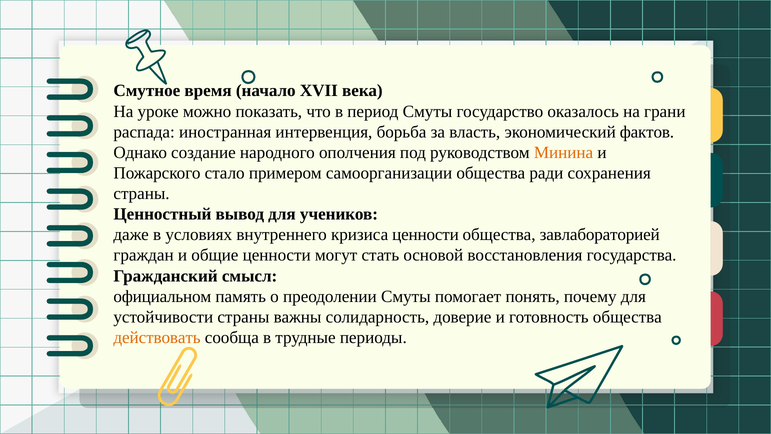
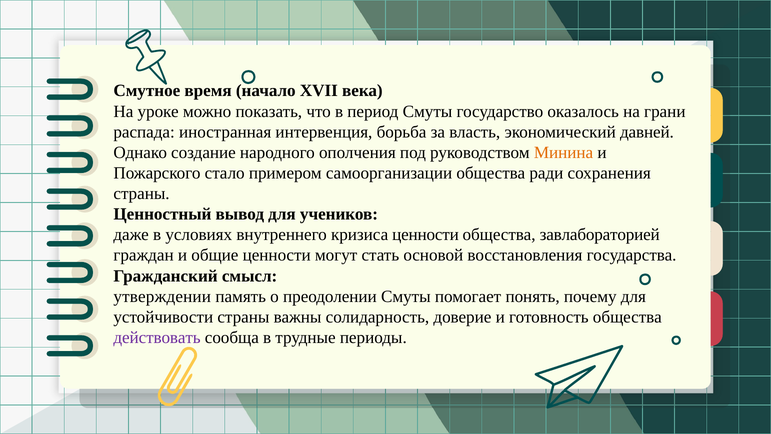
фактов: фактов -> давней
официальном: официальном -> утверждении
действовать colour: orange -> purple
